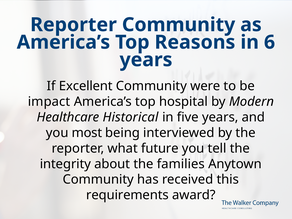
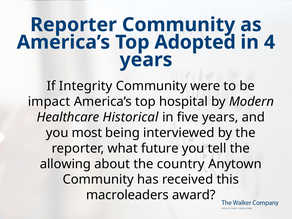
Reasons: Reasons -> Adopted
6: 6 -> 4
Excellent: Excellent -> Integrity
integrity: integrity -> allowing
families: families -> country
requirements: requirements -> macroleaders
